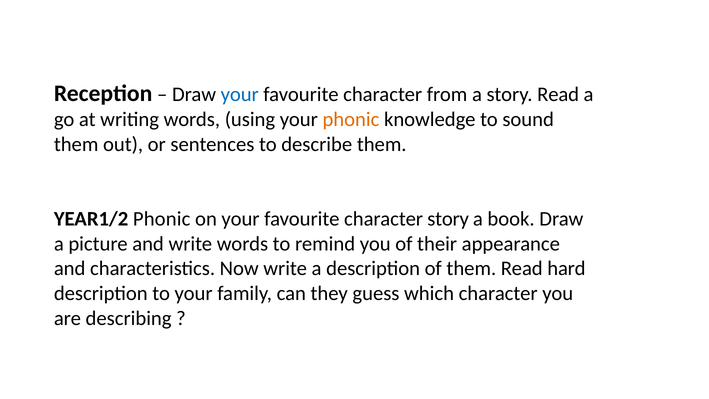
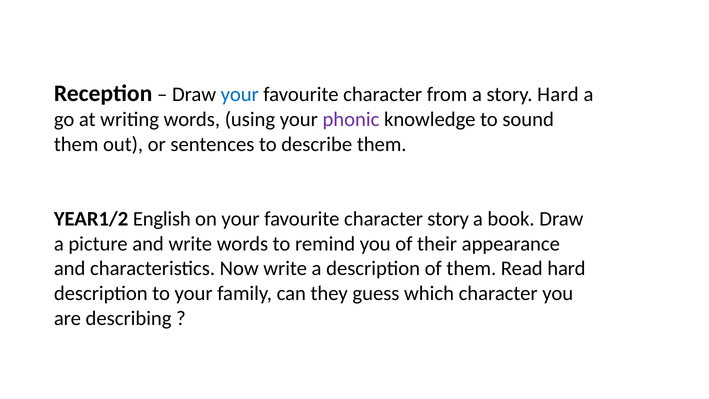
story Read: Read -> Hard
phonic at (351, 120) colour: orange -> purple
YEAR1/2 Phonic: Phonic -> English
